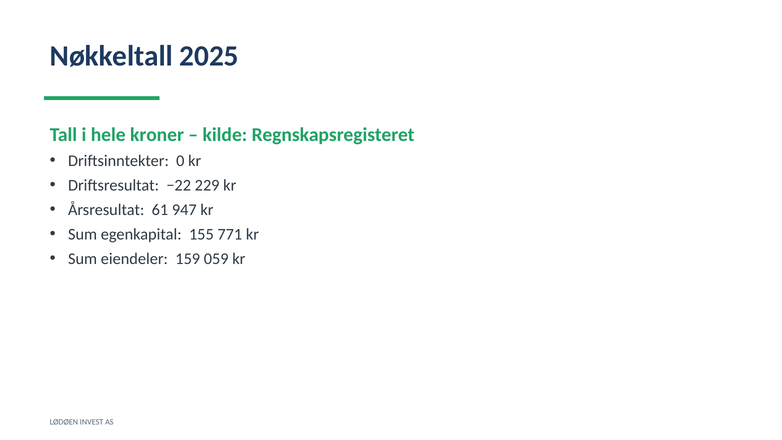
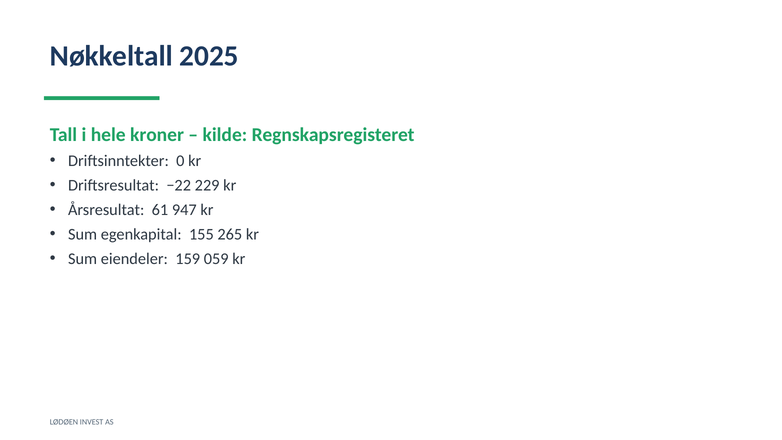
771: 771 -> 265
